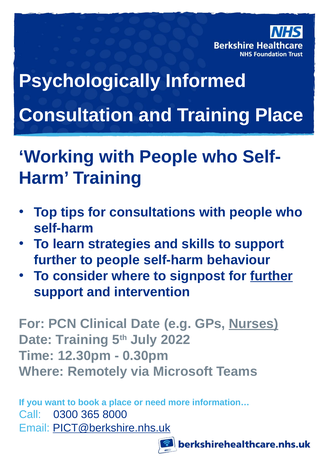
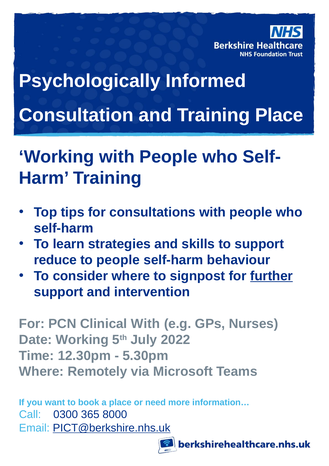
further at (55, 260): further -> reduce
Clinical Date: Date -> With
Nurses underline: present -> none
Date Training: Training -> Working
0.30pm: 0.30pm -> 5.30pm
